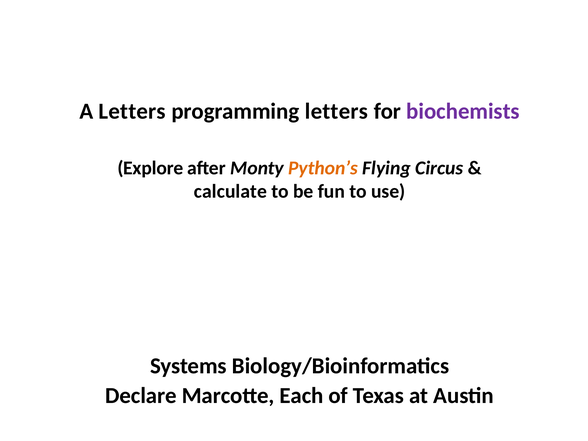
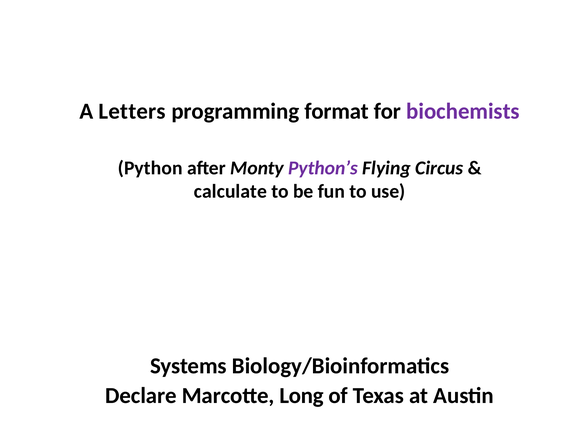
programming letters: letters -> format
Explore: Explore -> Python
Python’s colour: orange -> purple
Each: Each -> Long
